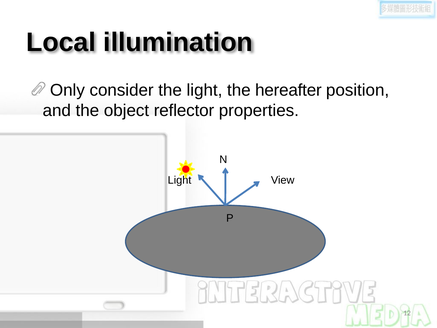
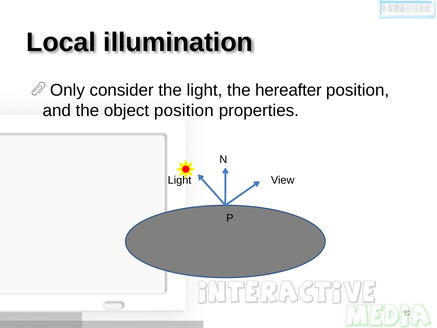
object reflector: reflector -> position
